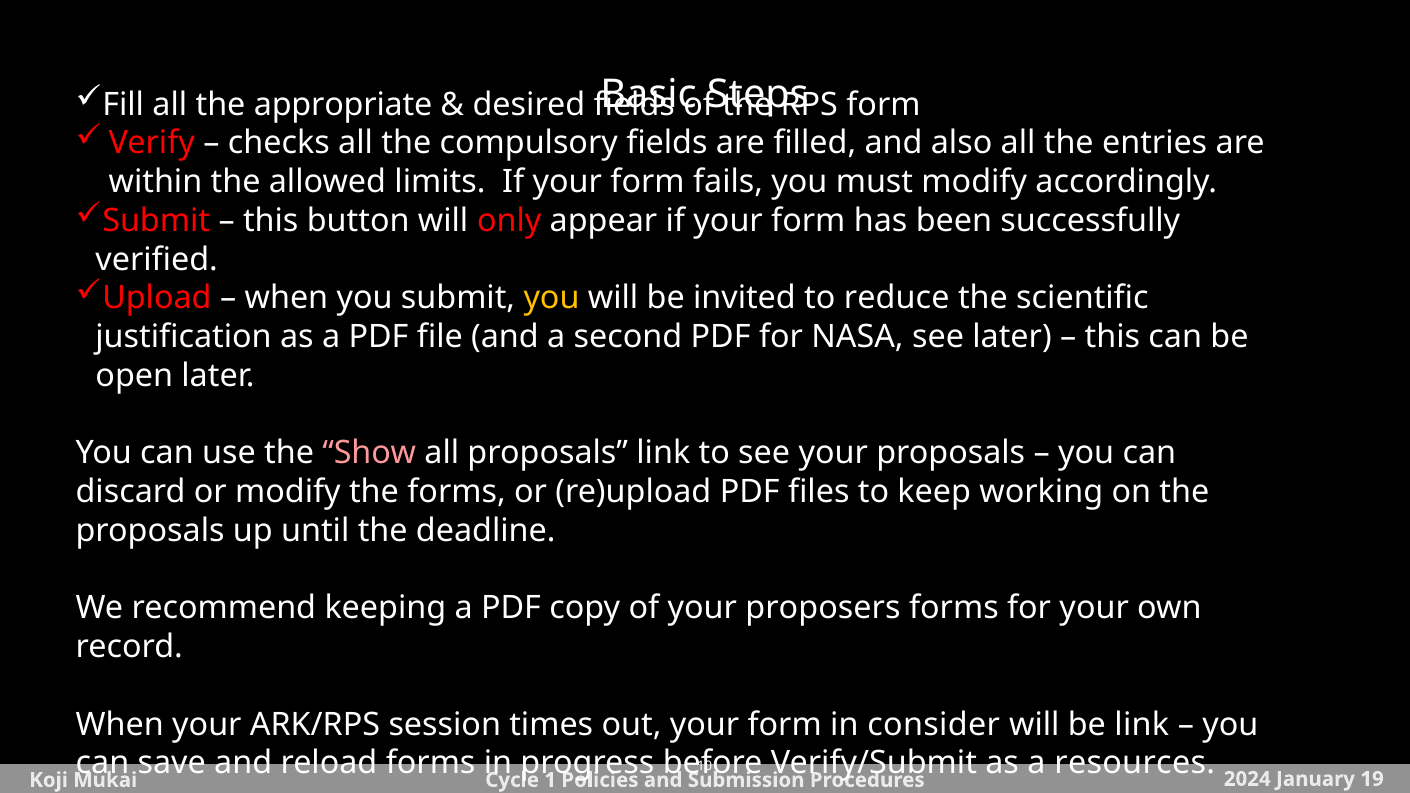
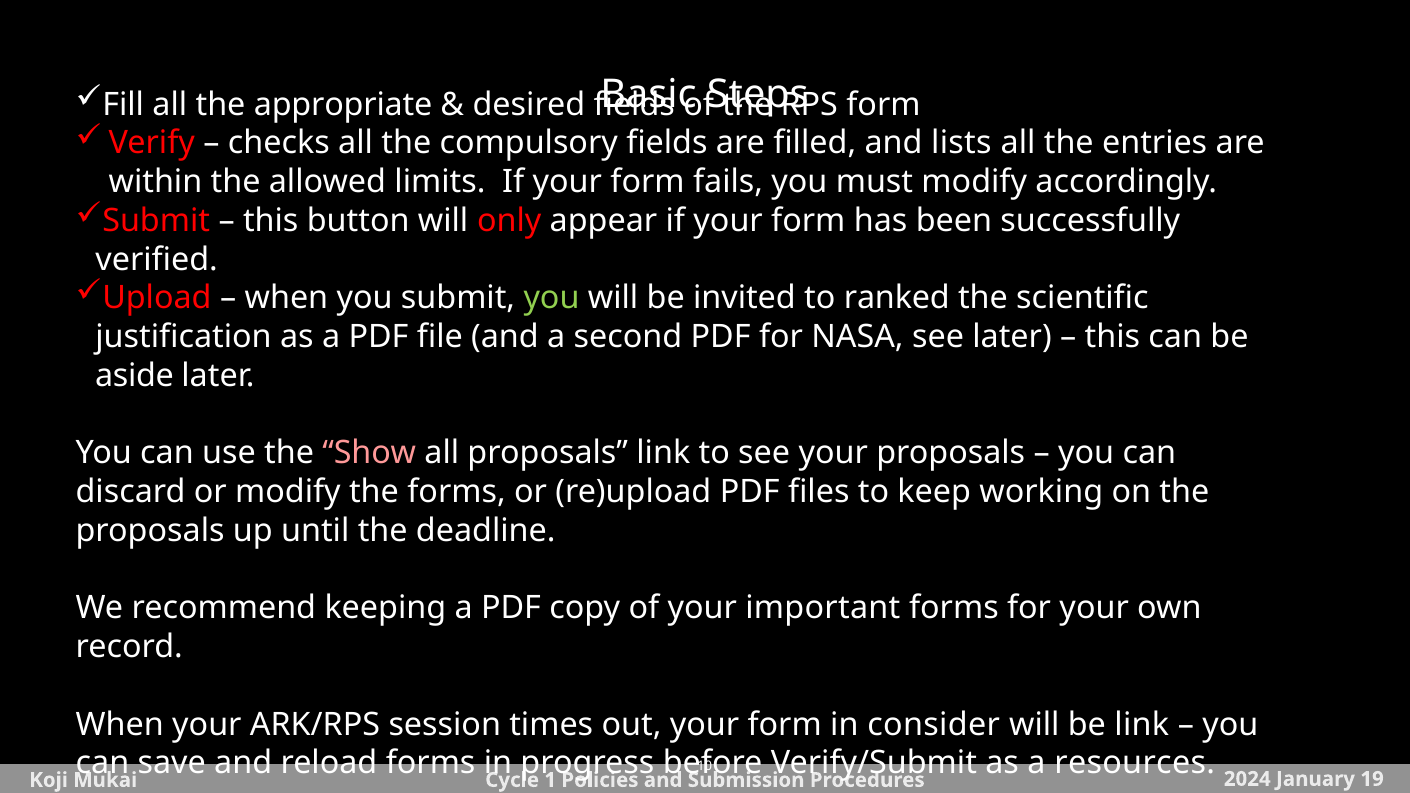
also: also -> lists
you at (552, 298) colour: yellow -> light green
reduce: reduce -> ranked
open: open -> aside
proposers: proposers -> important
